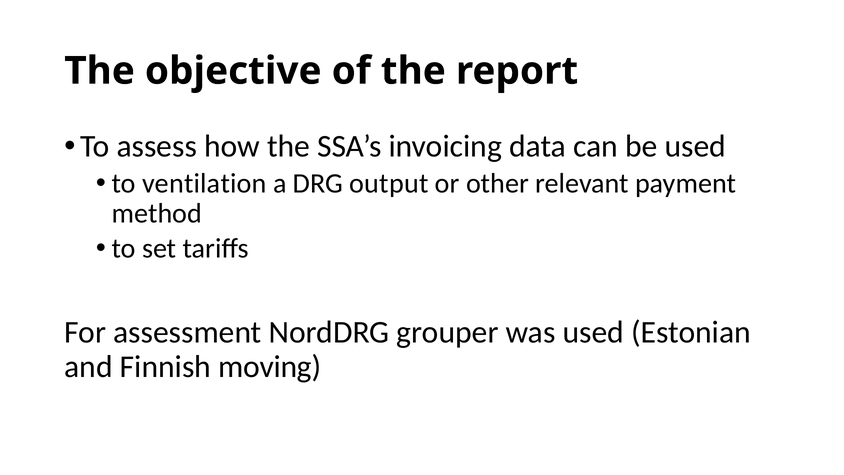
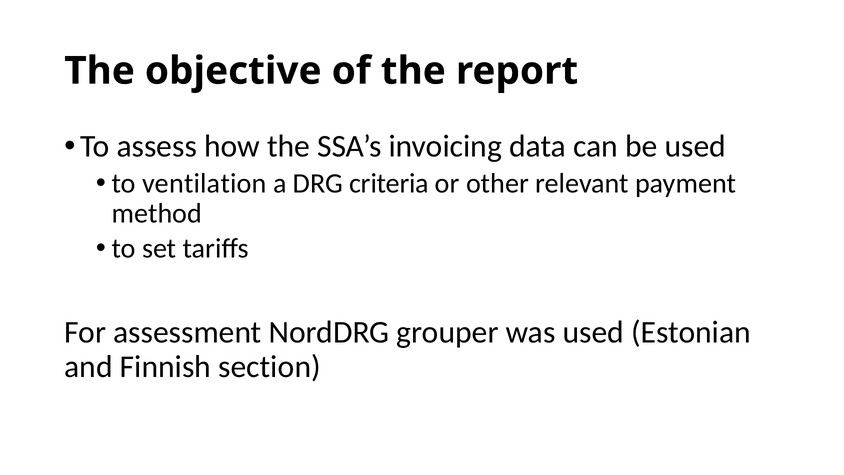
output: output -> criteria
moving: moving -> section
